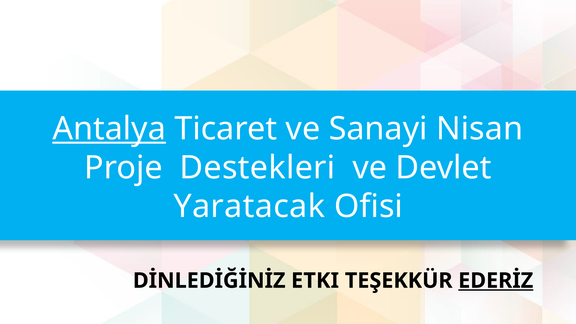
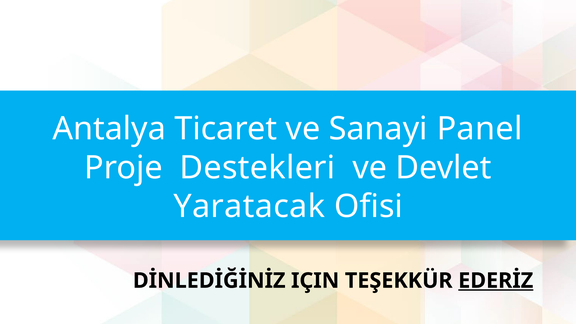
Antalya underline: present -> none
Nisan: Nisan -> Panel
ETKI: ETKI -> IÇIN
